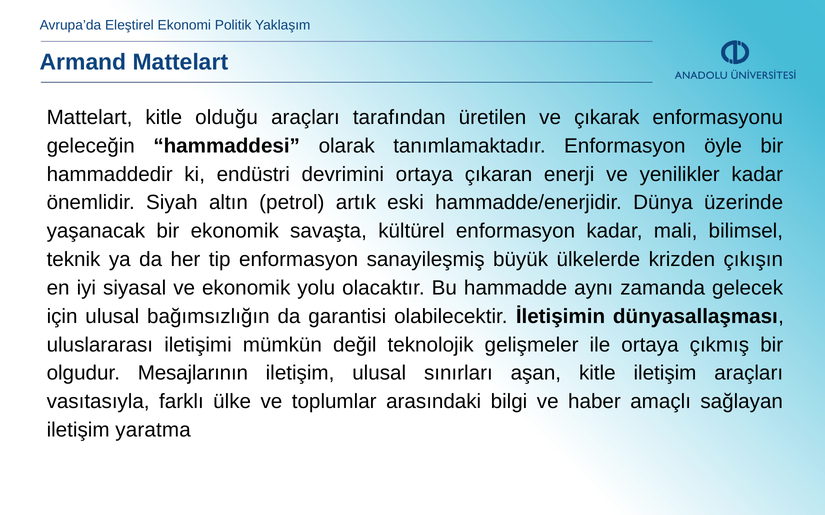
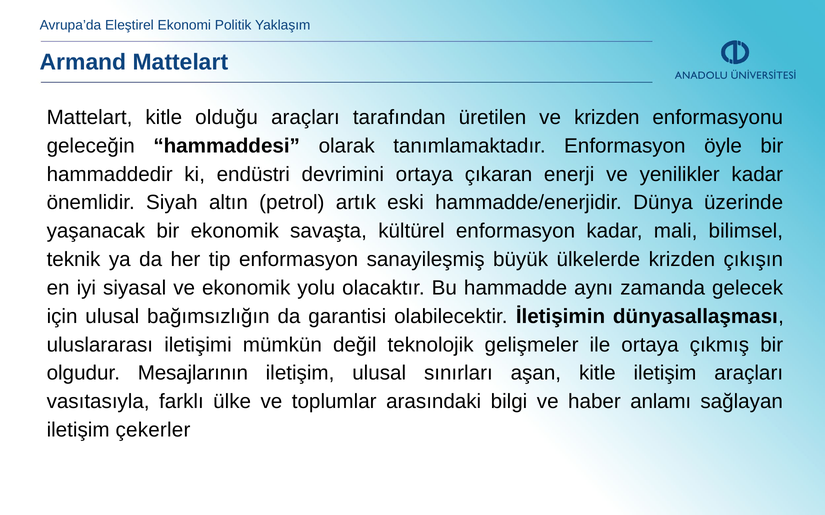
ve çıkarak: çıkarak -> krizden
amaçlı: amaçlı -> anlamı
yaratma: yaratma -> çekerler
